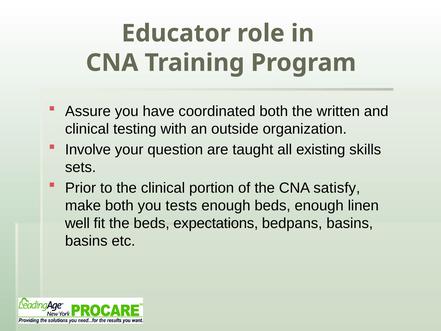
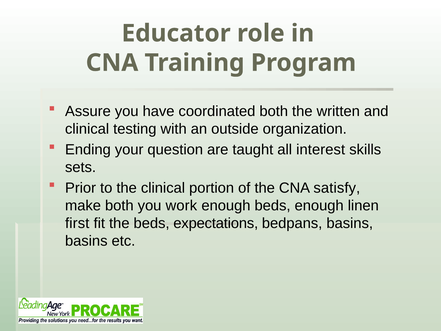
Involve: Involve -> Ending
existing: existing -> interest
tests: tests -> work
well: well -> first
